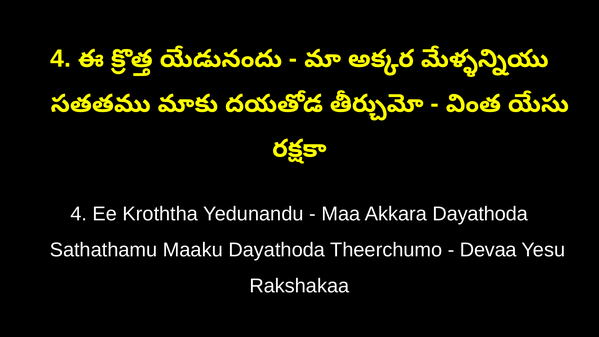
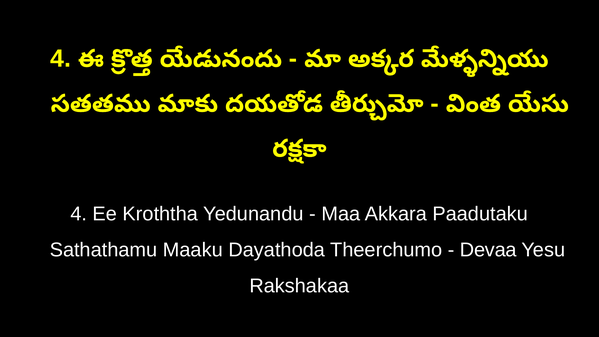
Akkara Dayathoda: Dayathoda -> Paadutaku
